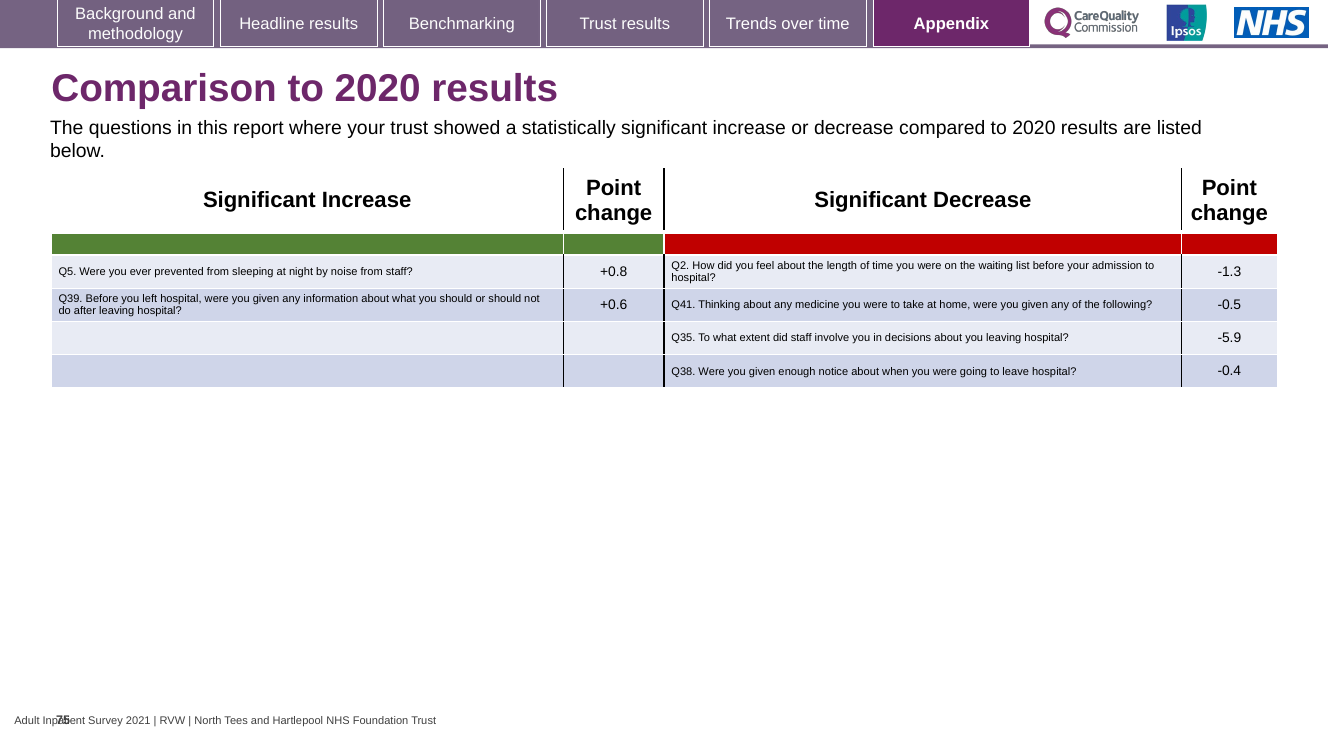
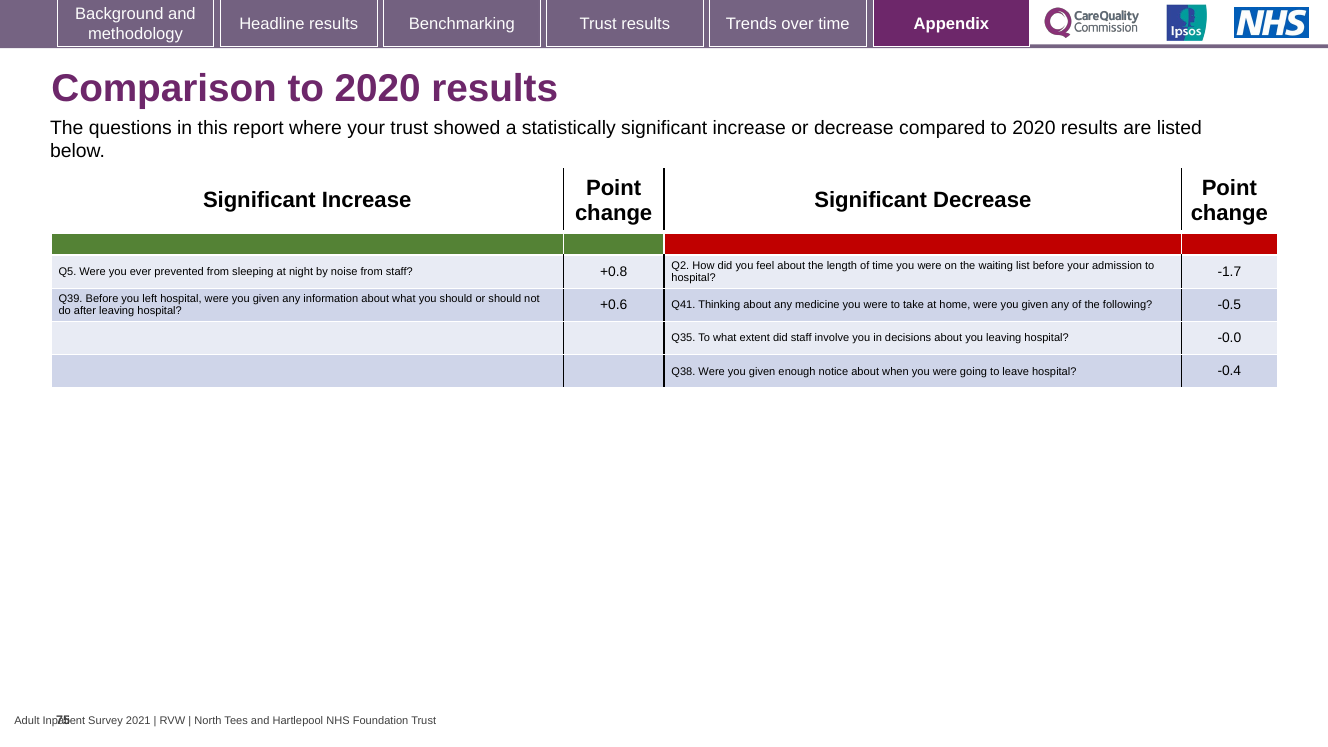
-1.3: -1.3 -> -1.7
-5.9: -5.9 -> -0.0
